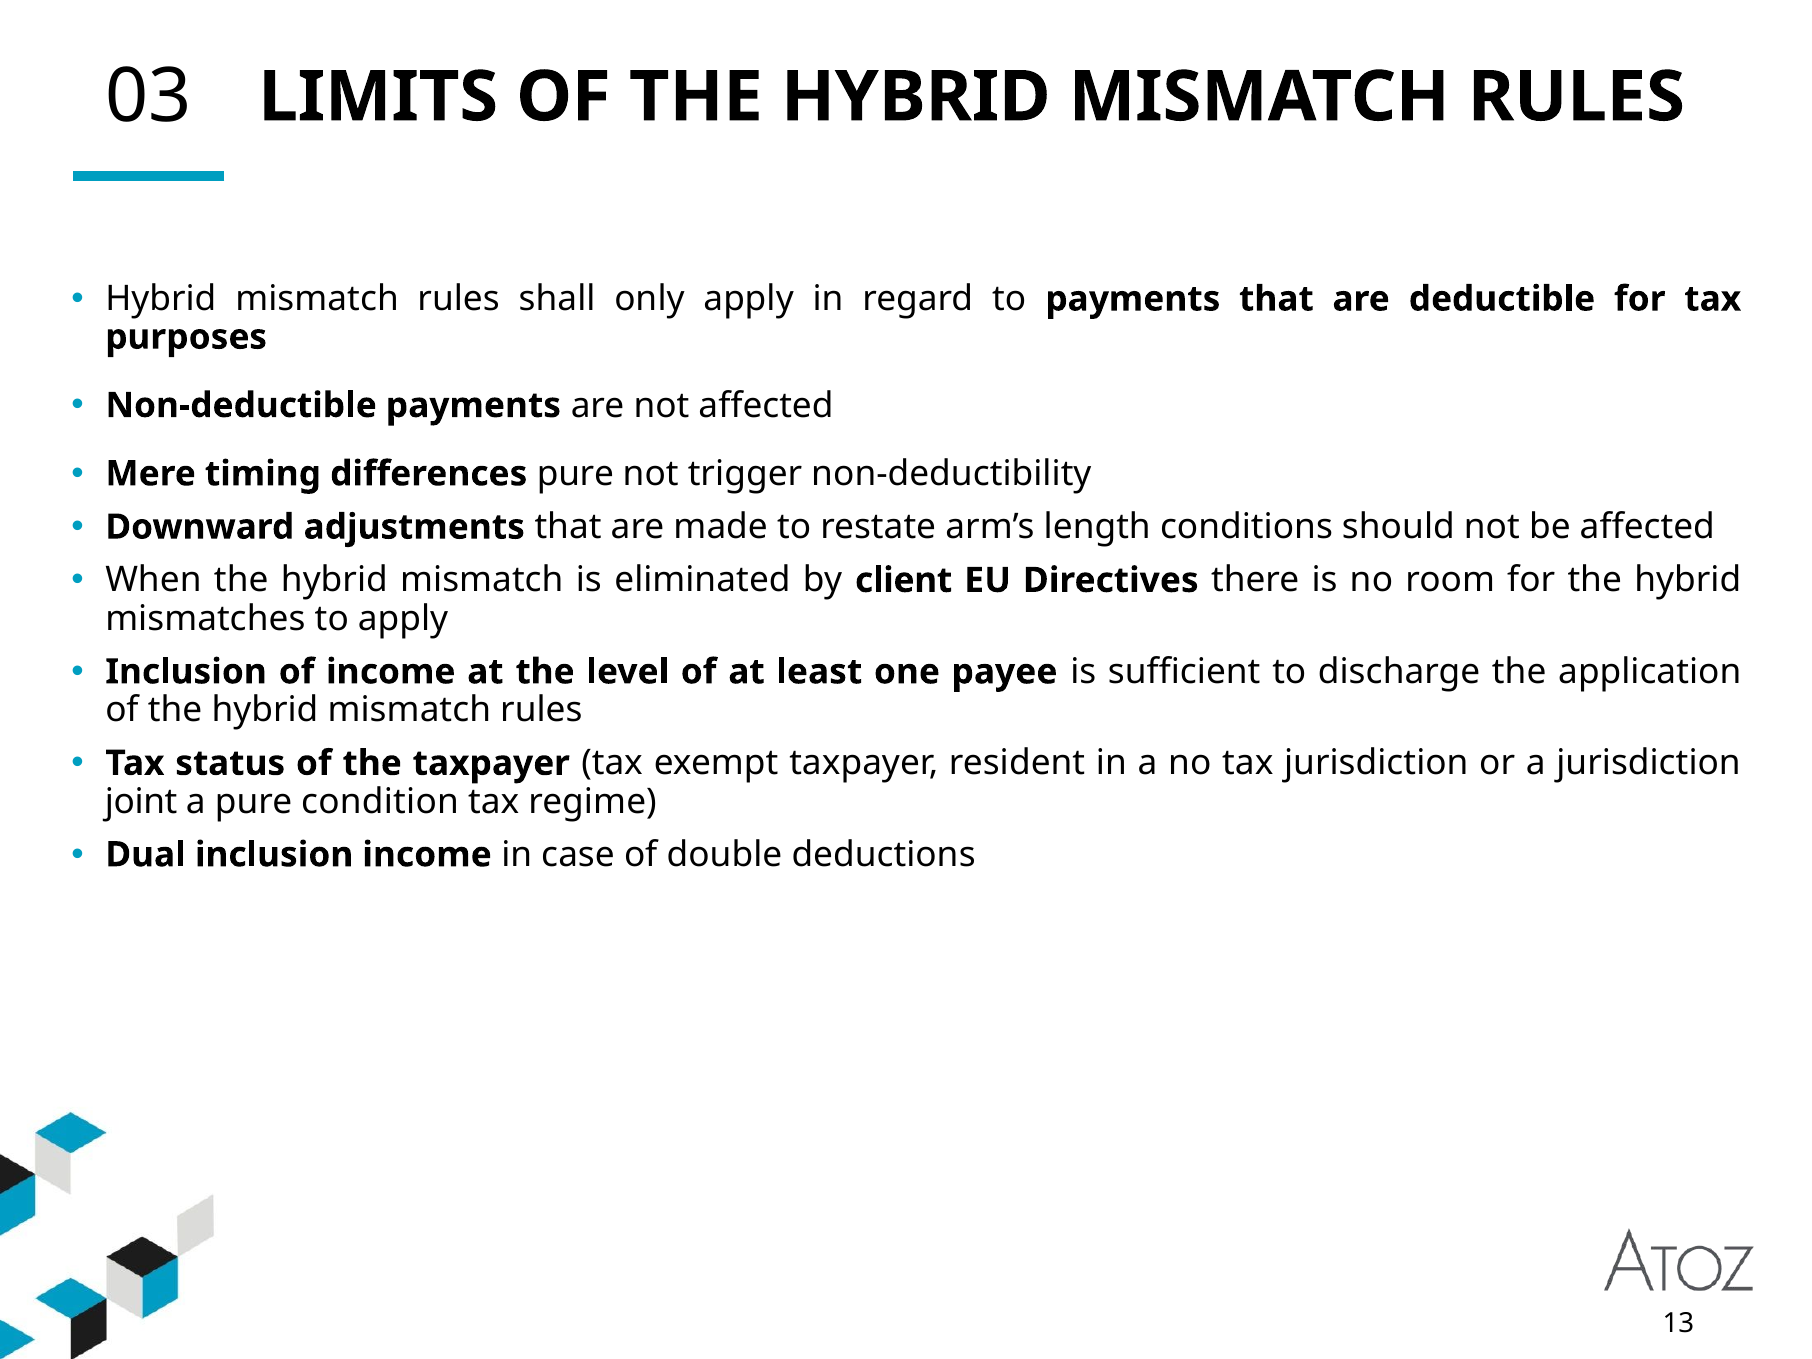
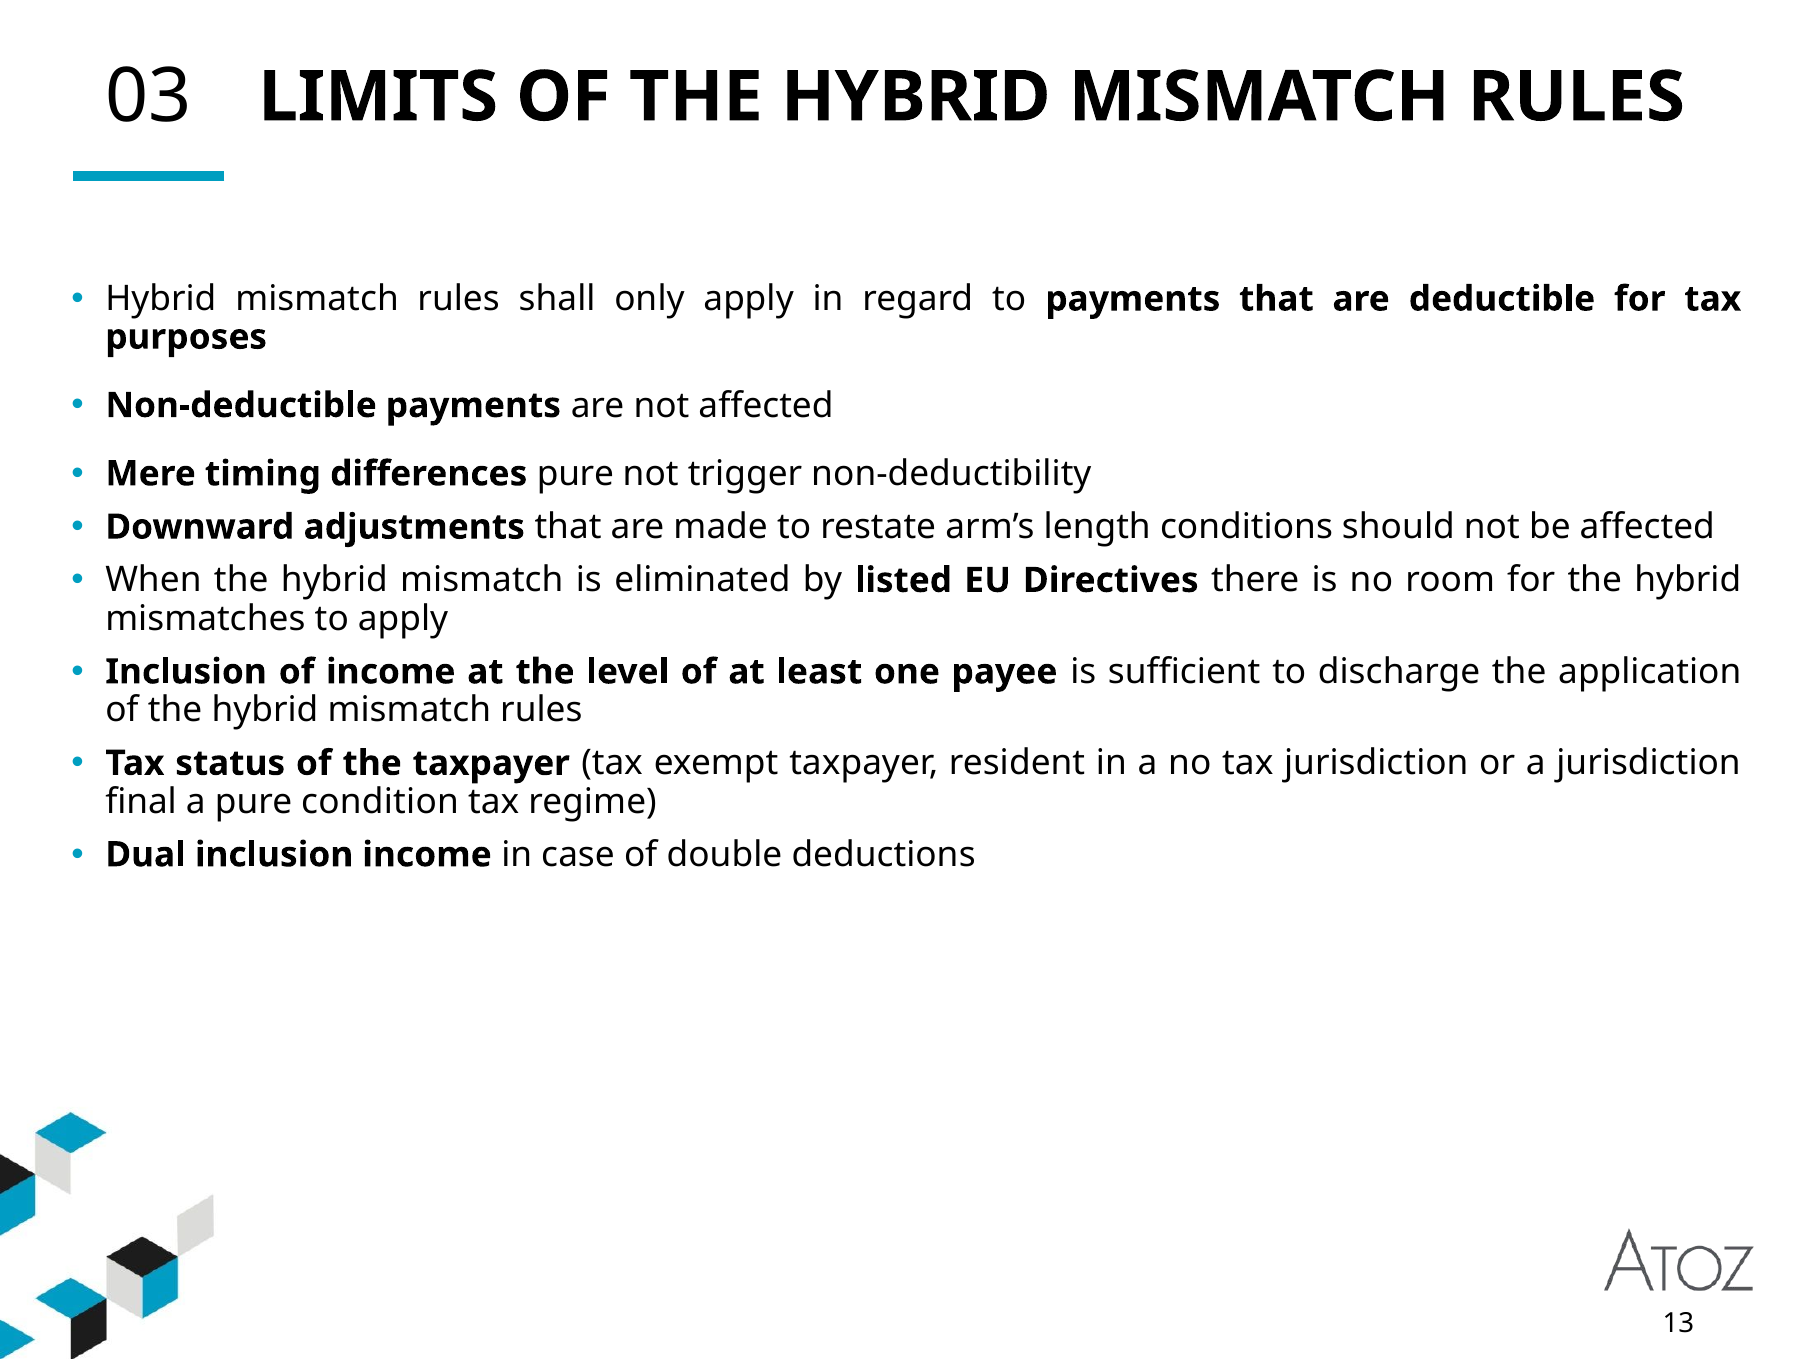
client: client -> listed
joint: joint -> final
